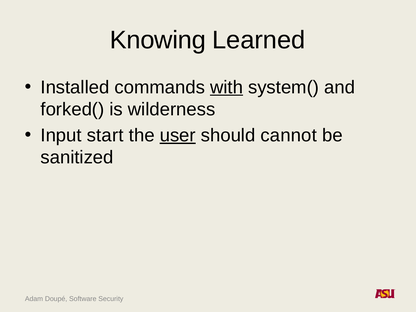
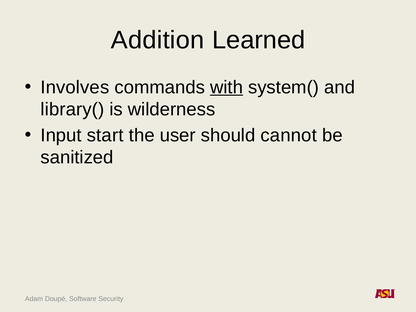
Knowing: Knowing -> Addition
Installed: Installed -> Involves
forked(: forked( -> library(
user underline: present -> none
